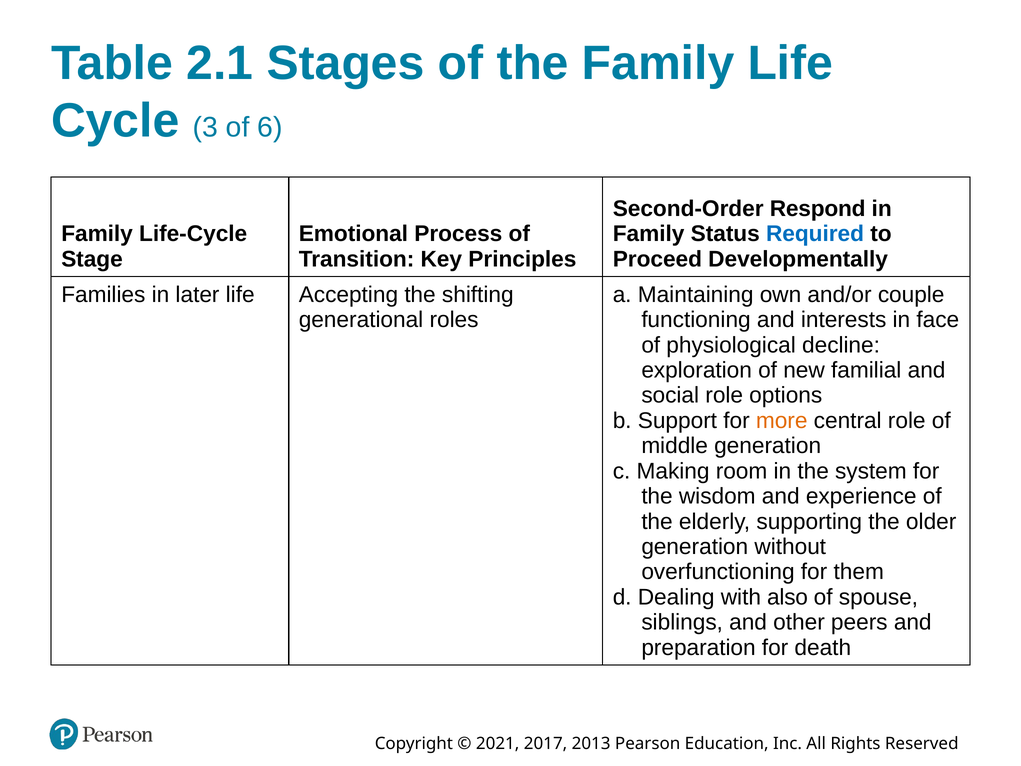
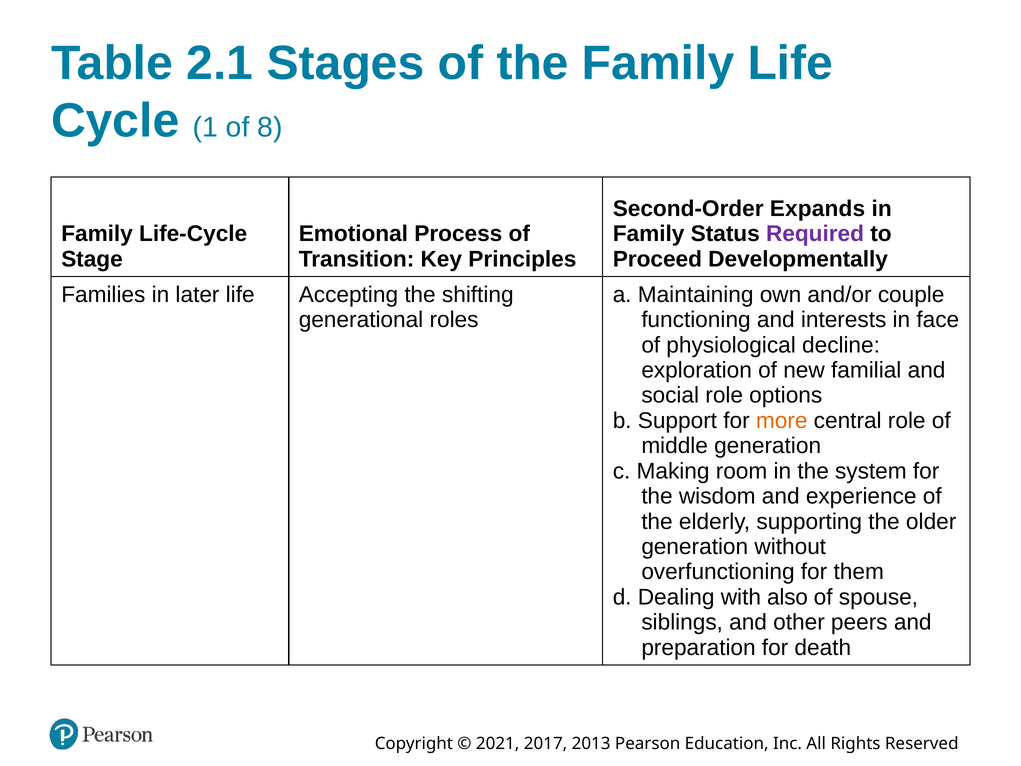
3: 3 -> 1
6: 6 -> 8
Respond: Respond -> Expands
Required colour: blue -> purple
